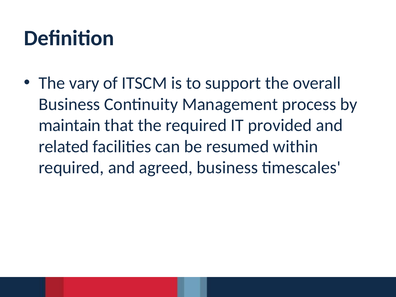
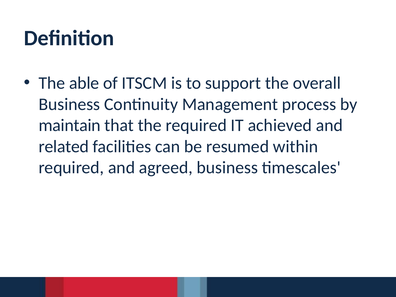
vary: vary -> able
provided: provided -> achieved
